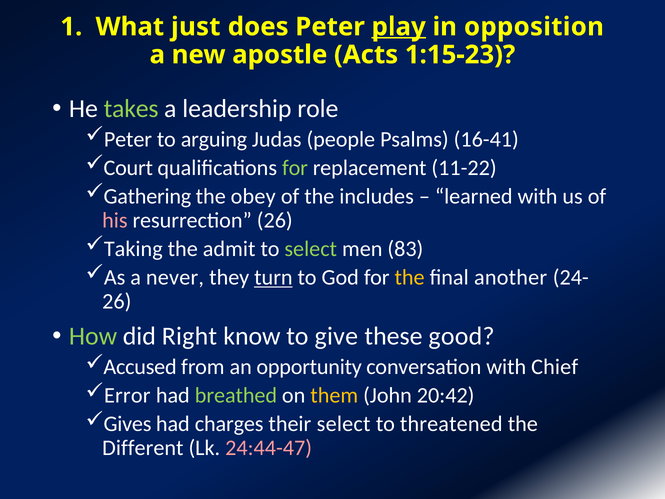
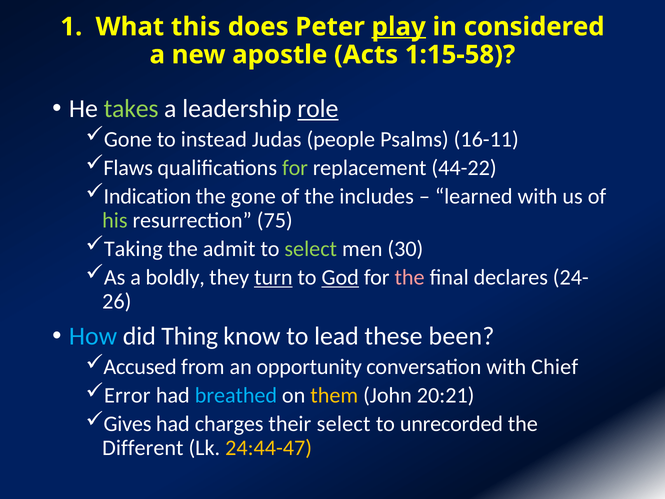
just: just -> this
opposition: opposition -> considered
1:15-23: 1:15-23 -> 1:15-58
role underline: none -> present
Peter at (128, 139): Peter -> Gone
arguing: arguing -> instead
16-41: 16-41 -> 16-11
Court: Court -> Flaws
11-22: 11-22 -> 44-22
Gathering: Gathering -> Indication
the obey: obey -> gone
his colour: pink -> light green
resurrection 26: 26 -> 75
83: 83 -> 30
never: never -> boldly
God underline: none -> present
the at (410, 277) colour: yellow -> pink
another: another -> declares
How colour: light green -> light blue
Right: Right -> Thing
give: give -> lead
good: good -> been
breathed colour: light green -> light blue
20:42: 20:42 -> 20:21
threatened: threatened -> unrecorded
24:44-47 colour: pink -> yellow
